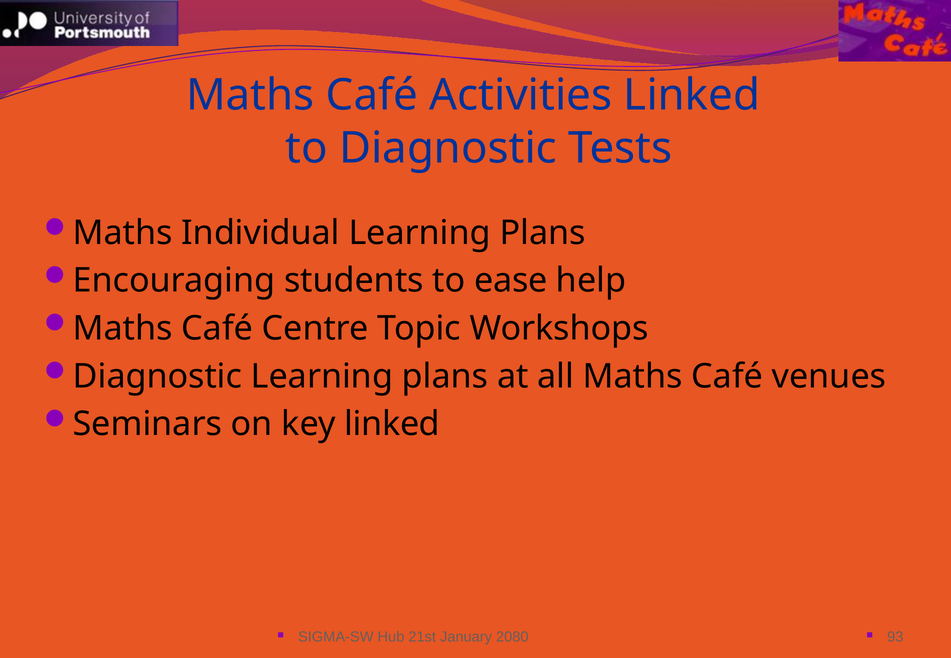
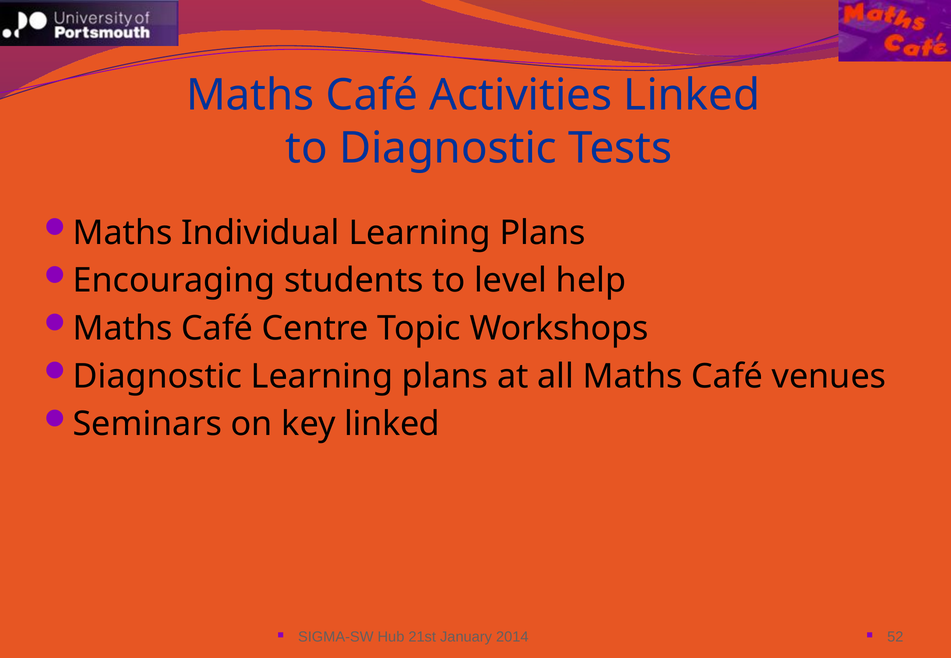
ease: ease -> level
2080: 2080 -> 2014
93: 93 -> 52
